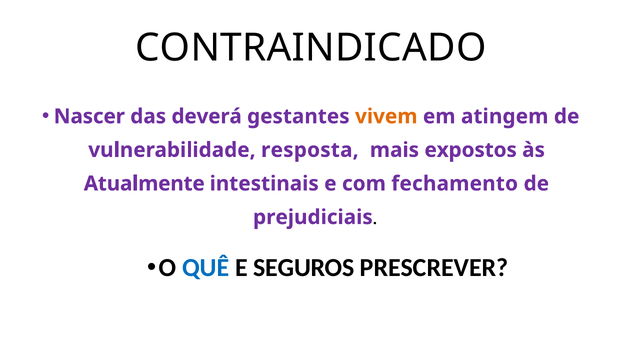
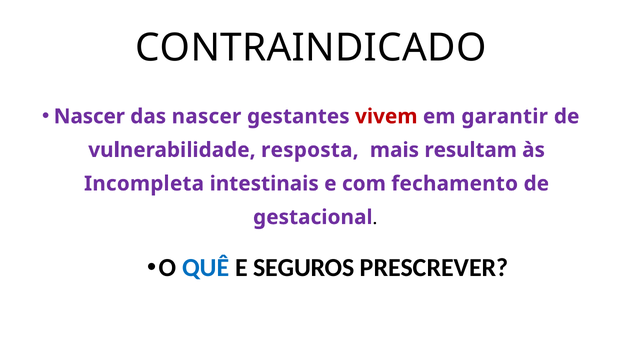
das deverá: deverá -> nascer
vivem colour: orange -> red
atingem: atingem -> garantir
expostos: expostos -> resultam
Atualmente: Atualmente -> Incompleta
prejudiciais: prejudiciais -> gestacional
